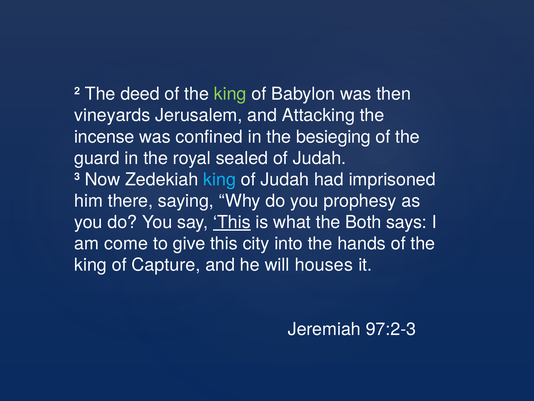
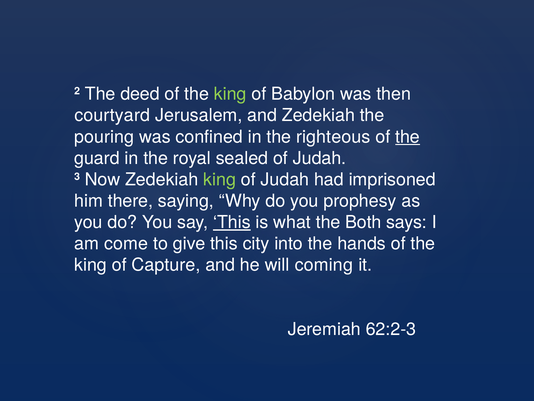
vineyards: vineyards -> courtyard
and Attacking: Attacking -> Zedekiah
incense: incense -> pouring
besieging: besieging -> righteous
the at (408, 137) underline: none -> present
king at (220, 179) colour: light blue -> light green
houses: houses -> coming
97:2-3: 97:2-3 -> 62:2-3
